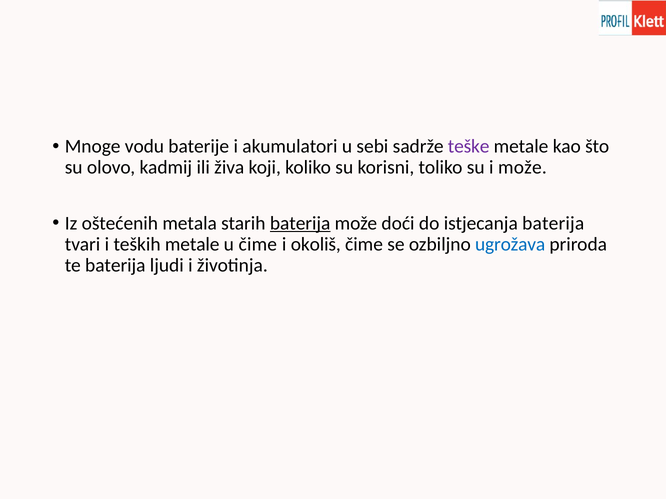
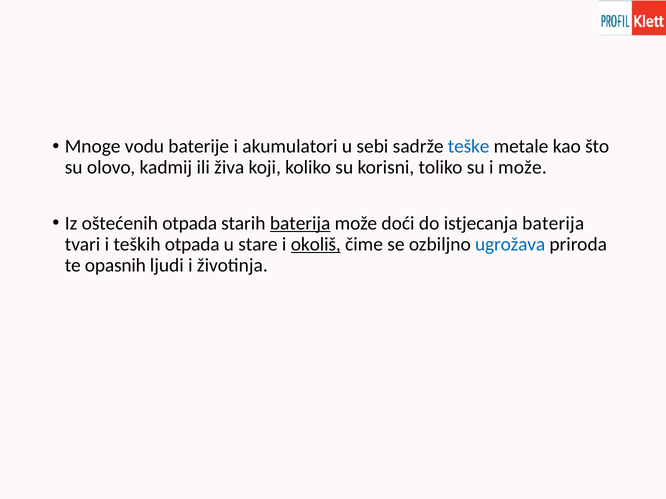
teške colour: purple -> blue
oštećenih metala: metala -> otpada
teških metale: metale -> otpada
u čime: čime -> stare
okoliš underline: none -> present
te baterija: baterija -> opasnih
